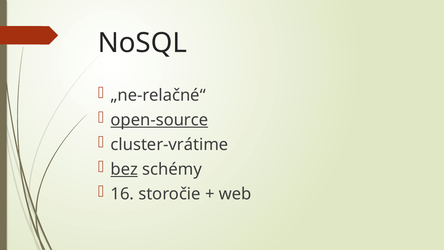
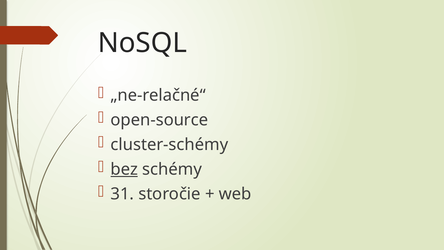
open-source underline: present -> none
cluster-vrátime: cluster-vrátime -> cluster-schémy
16: 16 -> 31
